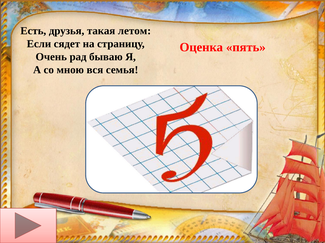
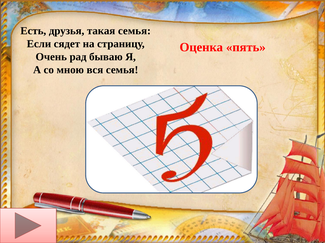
такая летом: летом -> семья
